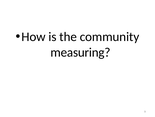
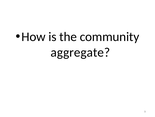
measuring: measuring -> aggregate
